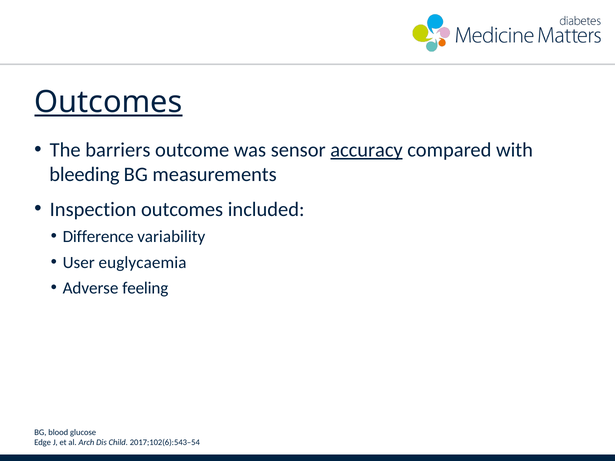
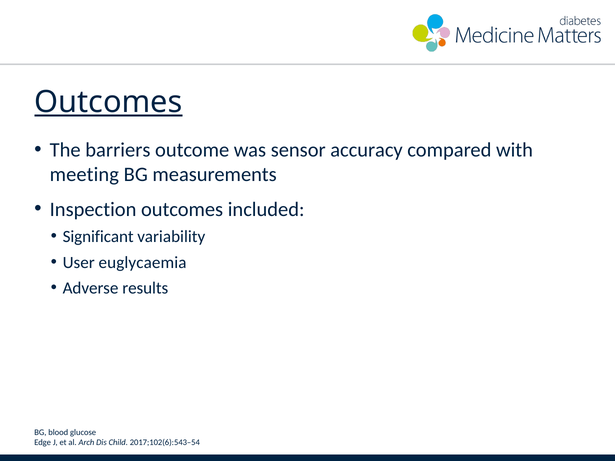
accuracy underline: present -> none
bleeding: bleeding -> meeting
Difference: Difference -> Significant
feeling: feeling -> results
